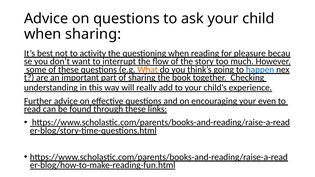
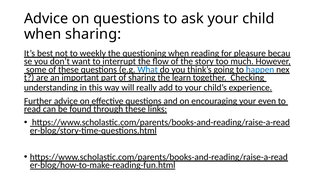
activity: activity -> weekly
What colour: orange -> blue
book: book -> learn
